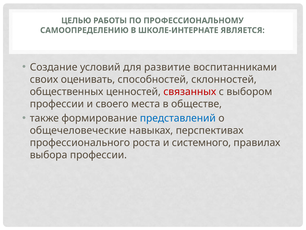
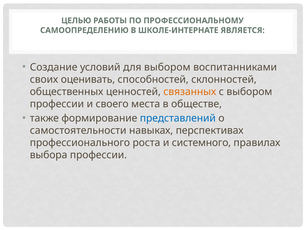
для развитие: развитие -> выбором
связанных colour: red -> orange
общечеловеческие: общечеловеческие -> самостоятельности
